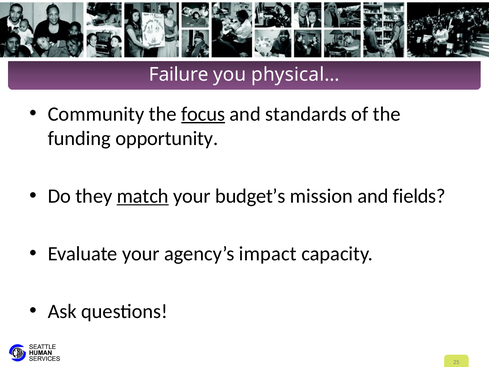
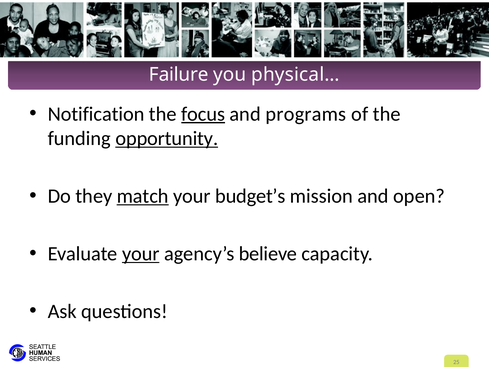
Community: Community -> Notification
standards: standards -> programs
opportunity underline: none -> present
fields: fields -> open
your at (141, 254) underline: none -> present
impact: impact -> believe
